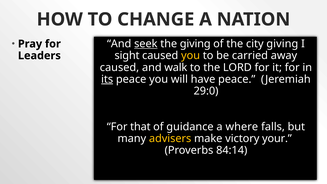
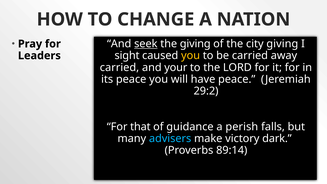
caused at (119, 67): caused -> carried
walk: walk -> your
its underline: present -> none
29:0: 29:0 -> 29:2
where: where -> perish
advisers colour: yellow -> light blue
your: your -> dark
84:14: 84:14 -> 89:14
